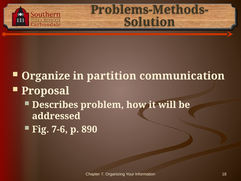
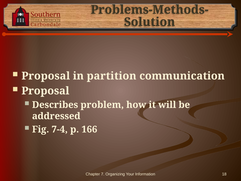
Organize at (46, 76): Organize -> Proposal
7-6: 7-6 -> 7-4
890: 890 -> 166
